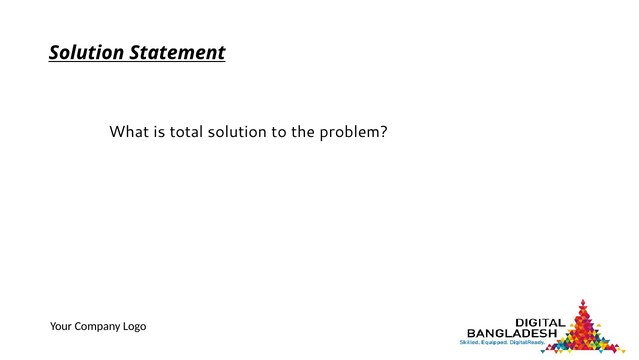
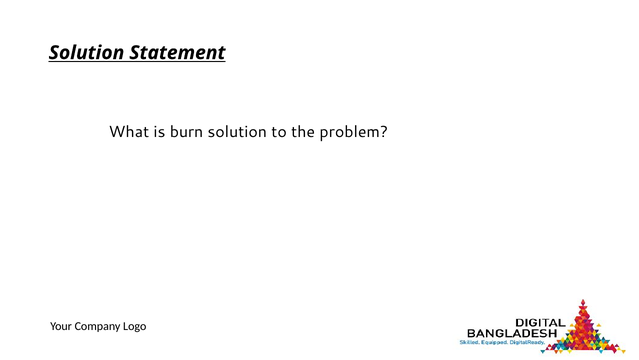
total: total -> burn
